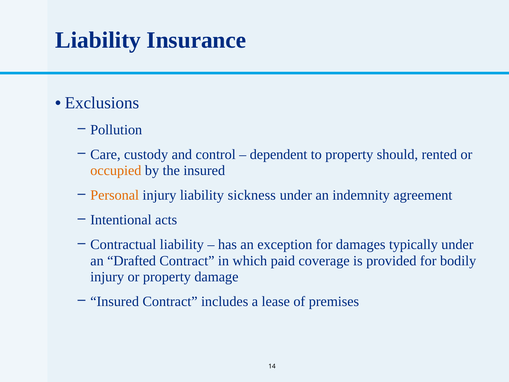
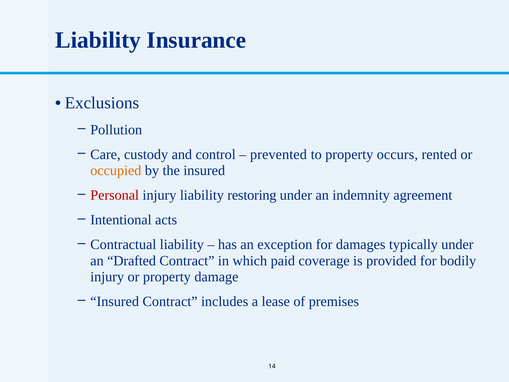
dependent: dependent -> prevented
should: should -> occurs
Personal colour: orange -> red
sickness: sickness -> restoring
